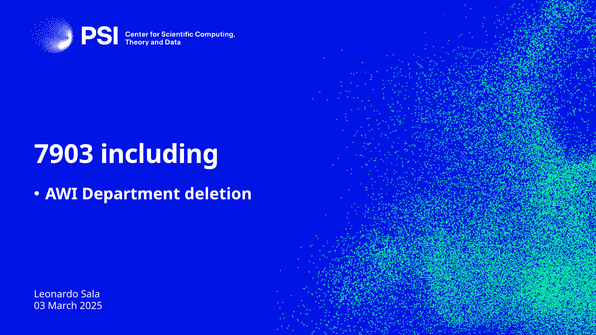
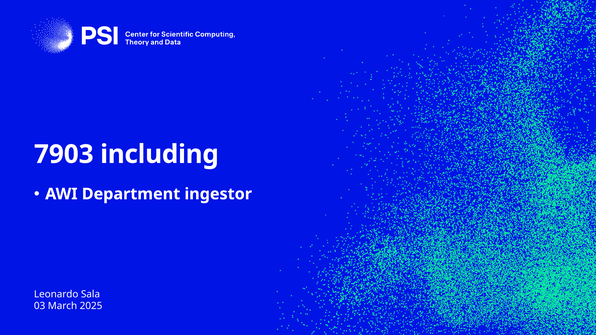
deletion: deletion -> ingestor
